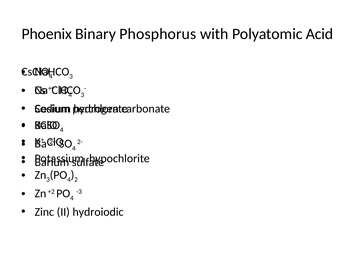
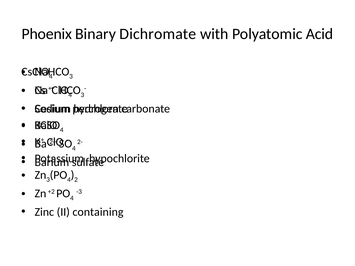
Phosphorus: Phosphorus -> Dichromate
hydroiodic: hydroiodic -> containing
